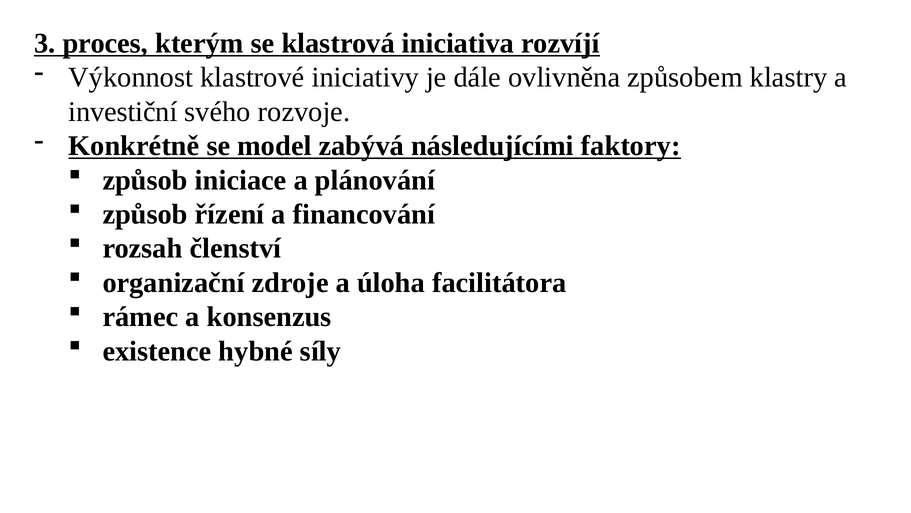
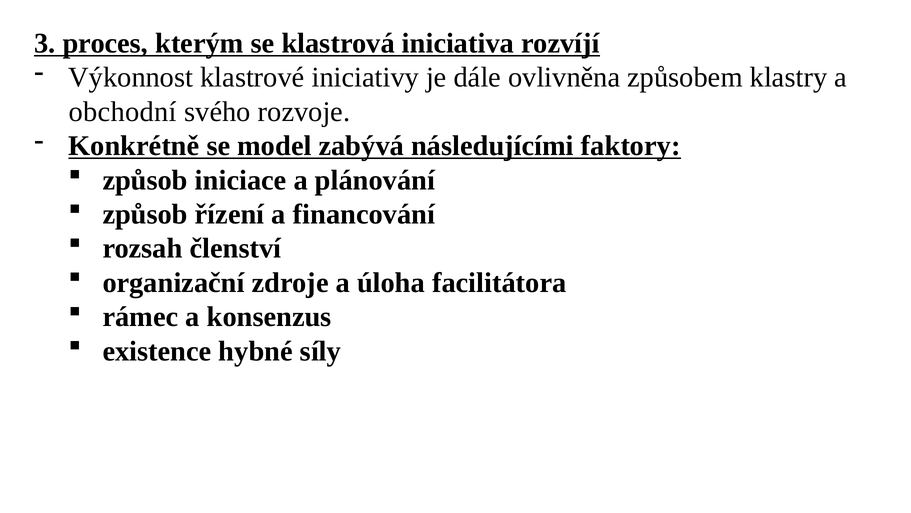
investiční: investiční -> obchodní
